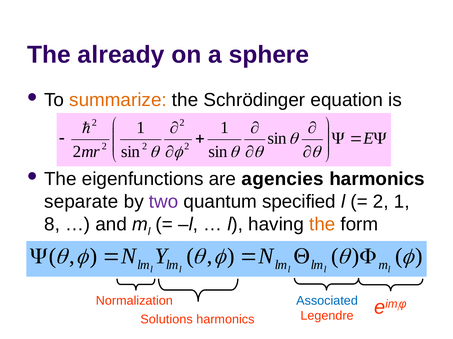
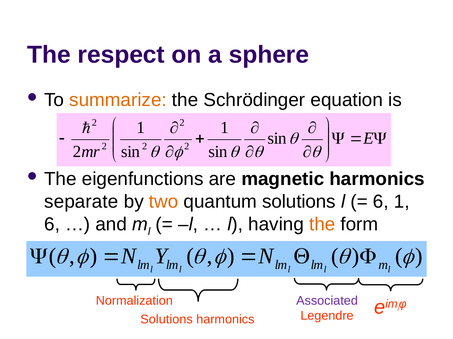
already: already -> respect
agencies: agencies -> magnetic
two colour: purple -> orange
quantum specified: specified -> solutions
2 at (381, 202): 2 -> 6
8 at (52, 225): 8 -> 6
Associated colour: blue -> purple
